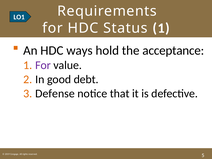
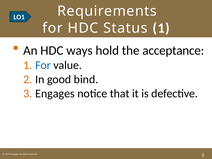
For at (43, 65) colour: purple -> blue
debt: debt -> bind
Defense: Defense -> Engages
